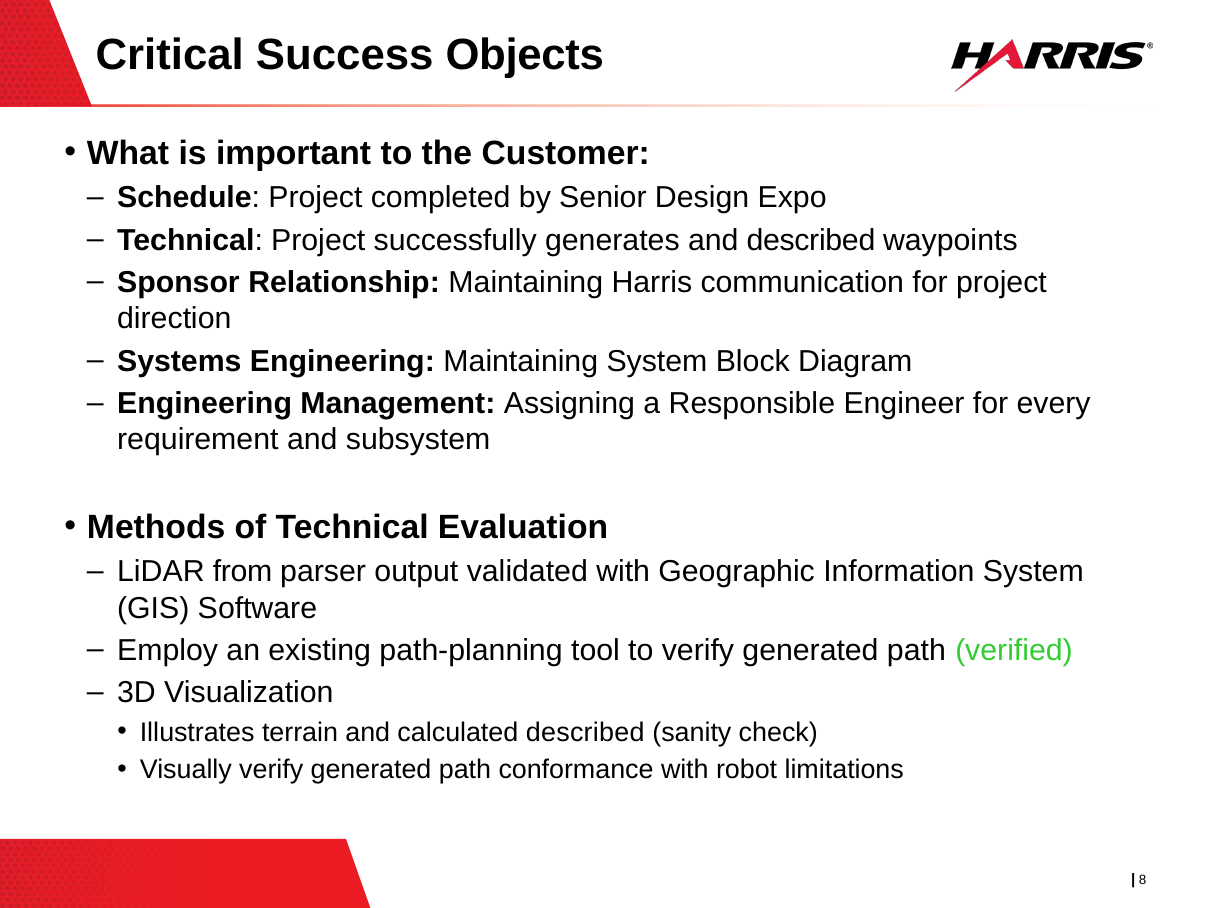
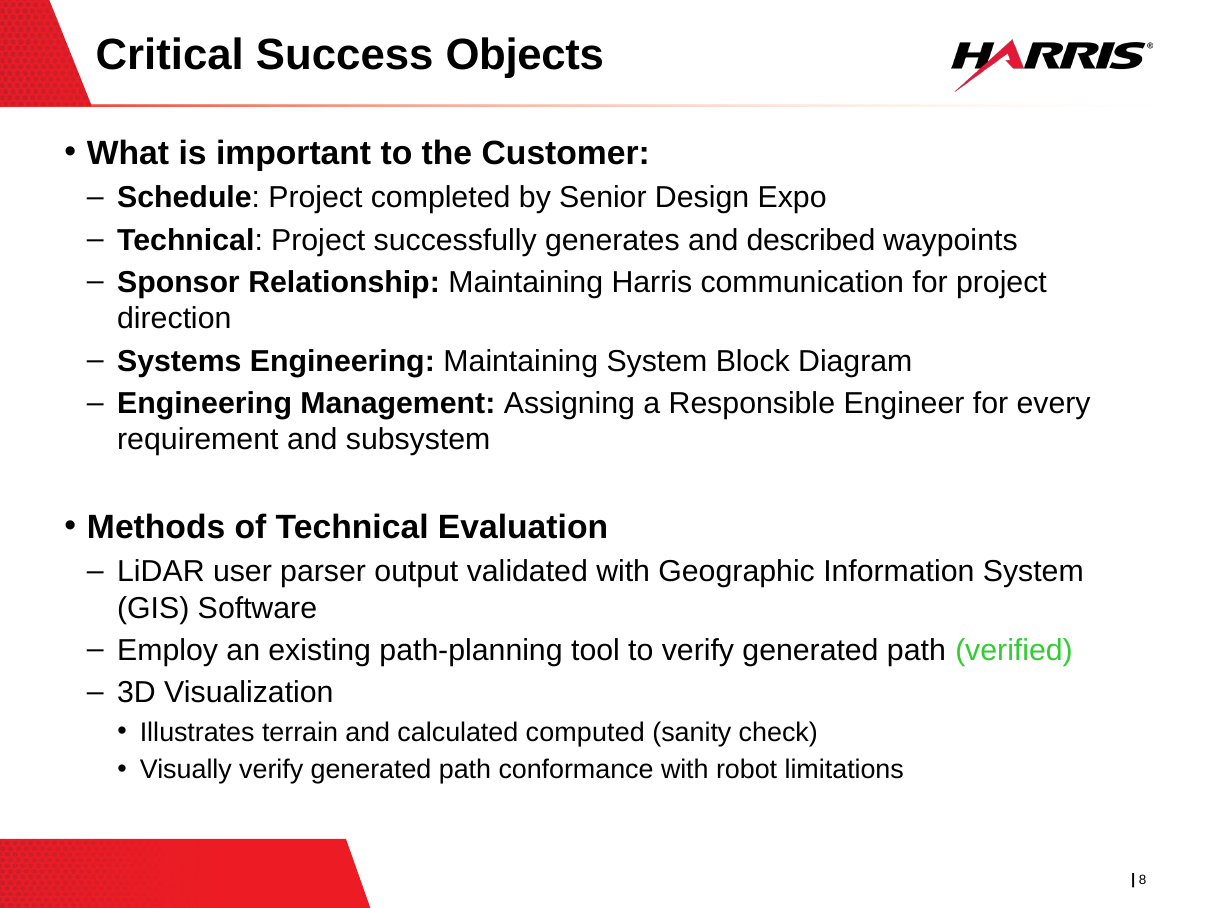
from: from -> user
calculated described: described -> computed
